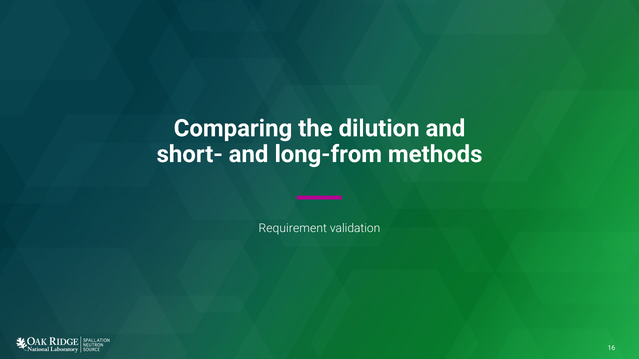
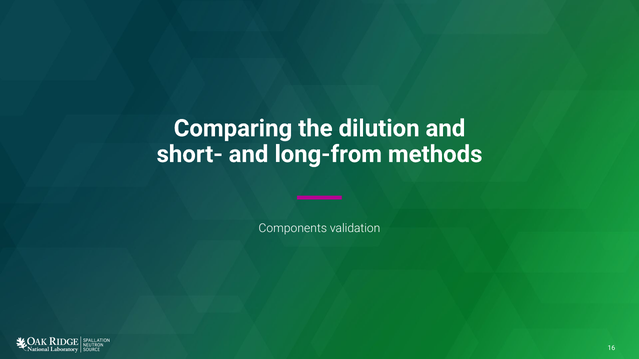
Requirement: Requirement -> Components
